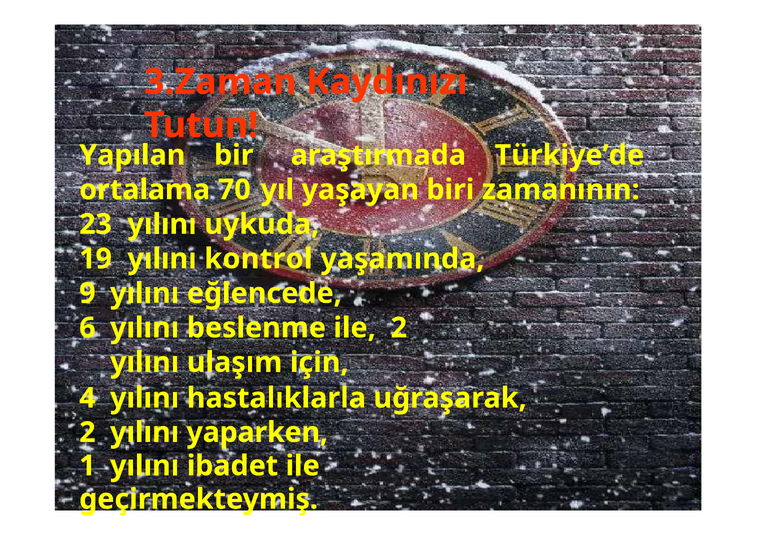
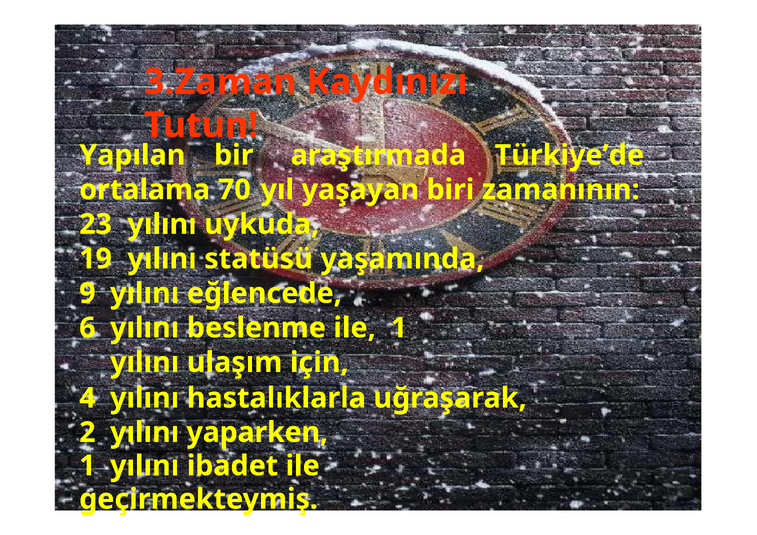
kontrol: kontrol -> statüsü
ile 2: 2 -> 1
